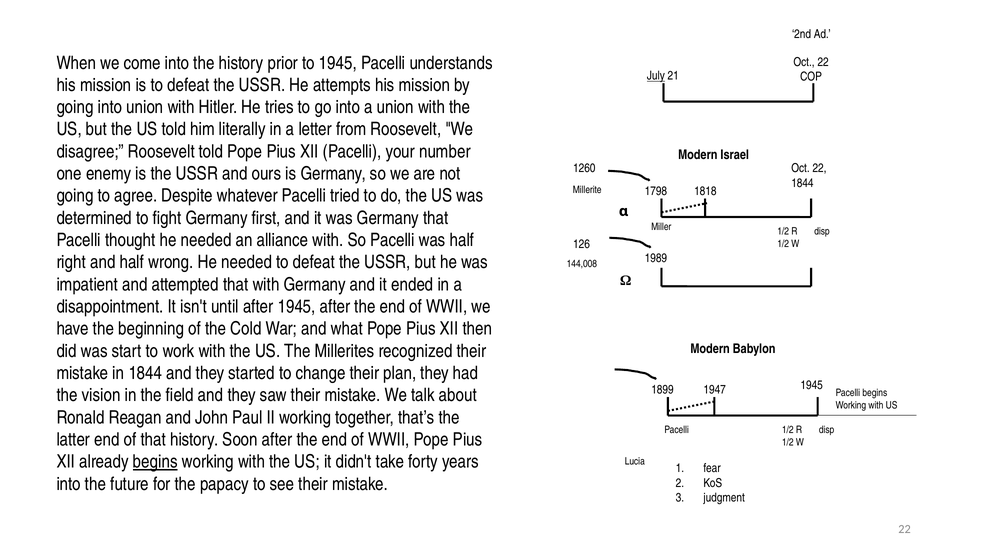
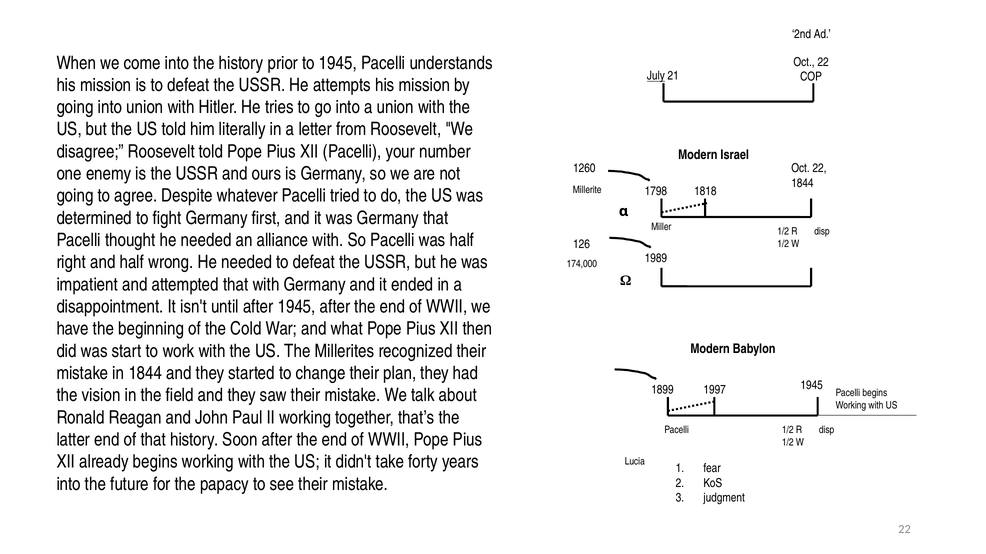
144,008: 144,008 -> 174,000
1947: 1947 -> 1997
begins at (155, 462) underline: present -> none
